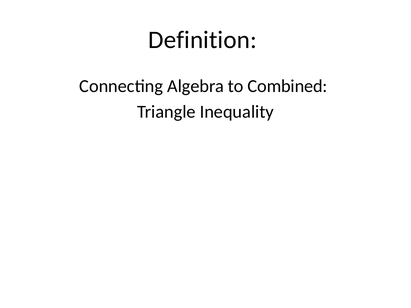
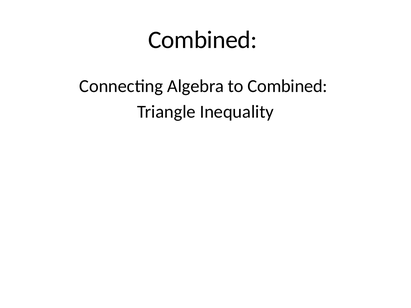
Definition at (203, 40): Definition -> Combined
